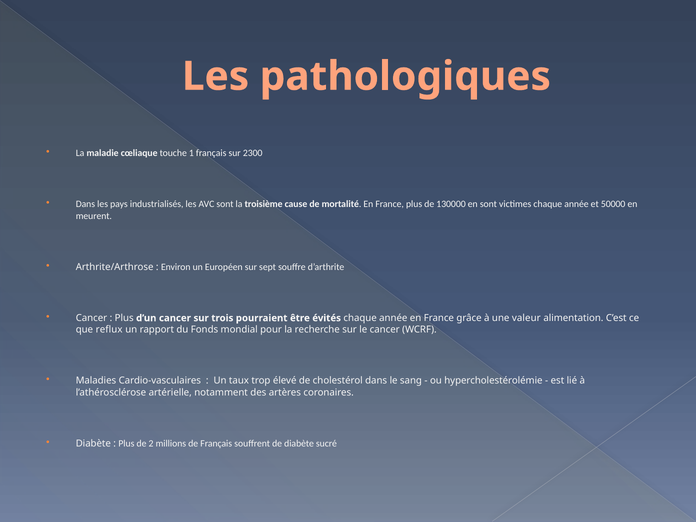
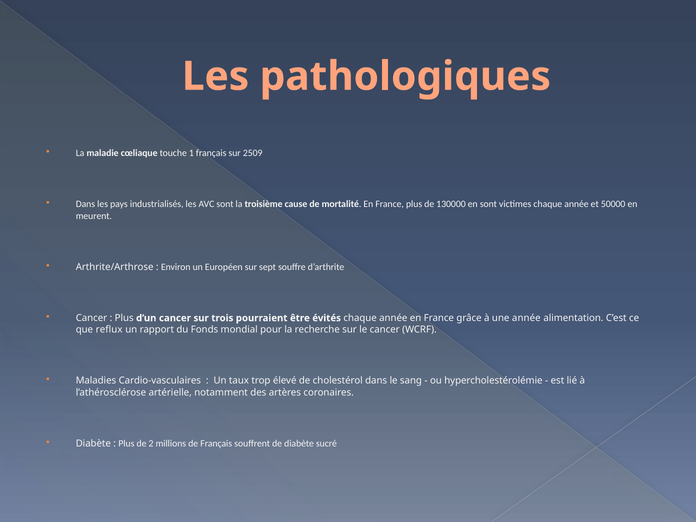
2300: 2300 -> 2509
une valeur: valeur -> année
